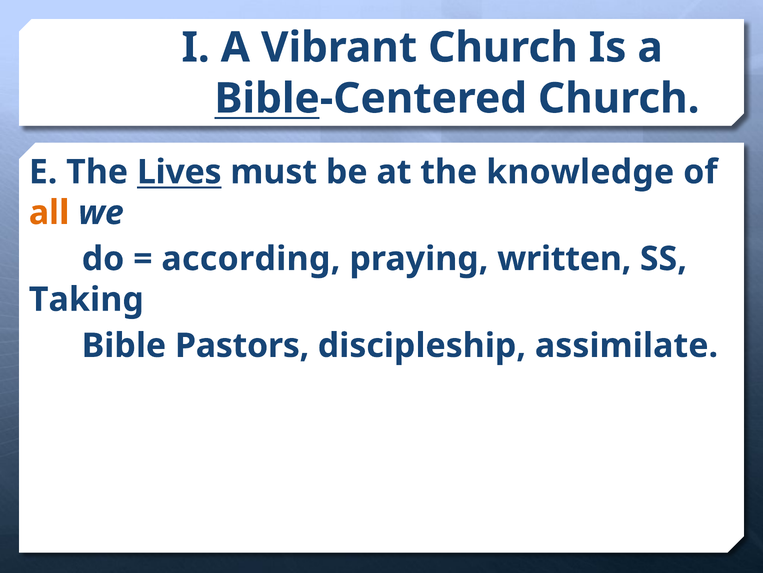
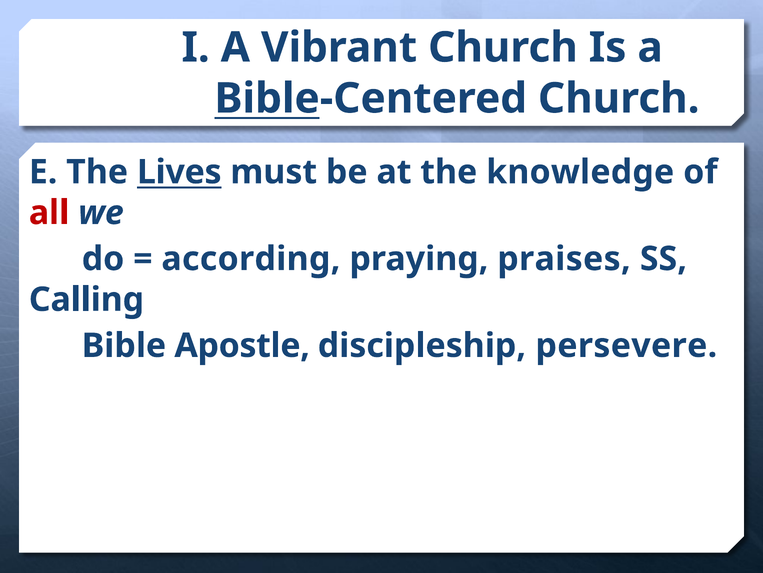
all colour: orange -> red
written: written -> praises
Taking: Taking -> Calling
Pastors: Pastors -> Apostle
assimilate: assimilate -> persevere
